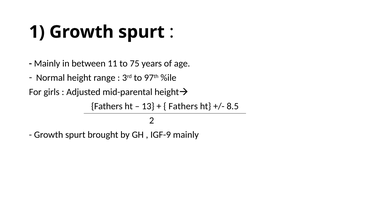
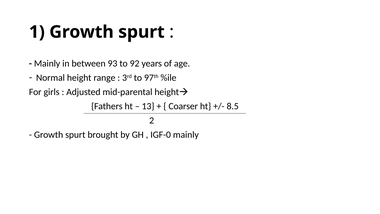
11: 11 -> 93
75: 75 -> 92
Fathers at (183, 106): Fathers -> Coarser
IGF-9: IGF-9 -> IGF-0
